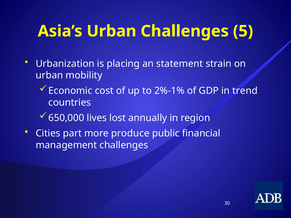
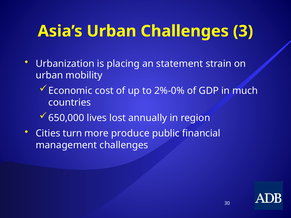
5: 5 -> 3
2%-1%: 2%-1% -> 2%-0%
trend: trend -> much
part: part -> turn
